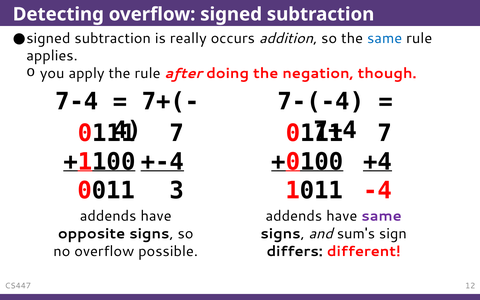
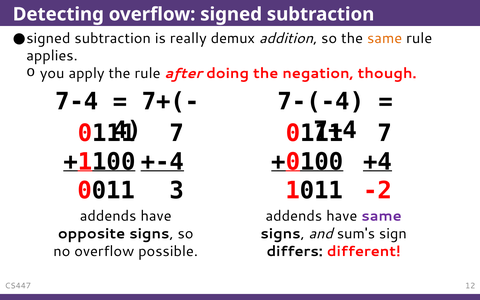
occurs: occurs -> demux
same at (385, 38) colour: blue -> orange
-4: -4 -> -2
